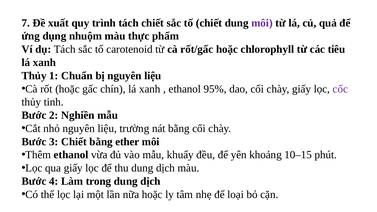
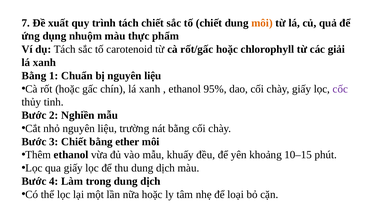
môi at (262, 23) colour: purple -> orange
tiêu: tiêu -> giải
Thủy at (34, 76): Thủy -> Bằng
